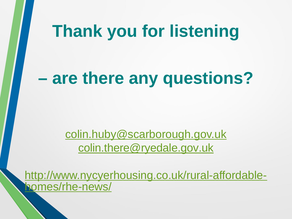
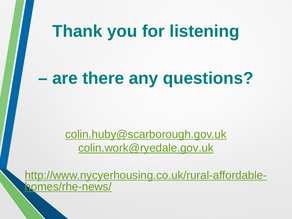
colin.there@ryedale.gov.uk: colin.there@ryedale.gov.uk -> colin.work@ryedale.gov.uk
